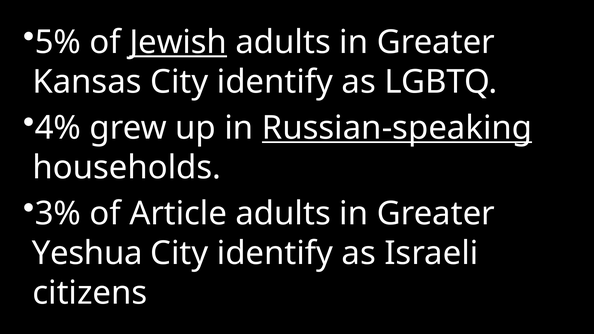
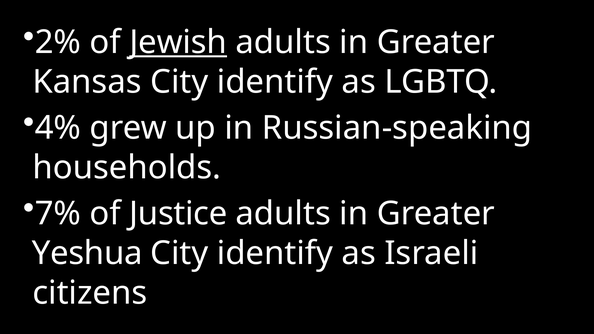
5%: 5% -> 2%
Russian-speaking underline: present -> none
3%: 3% -> 7%
Article: Article -> Justice
